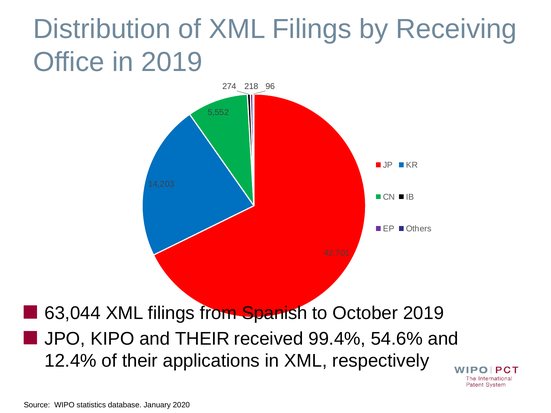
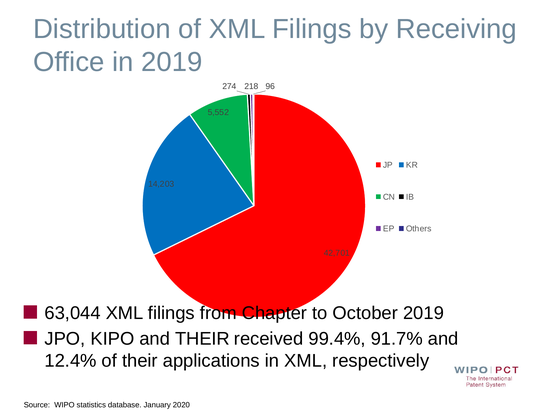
Spanish: Spanish -> Chapter
54.6%: 54.6% -> 91.7%
